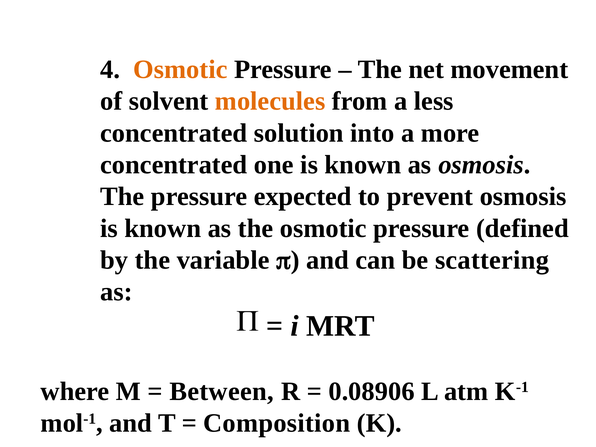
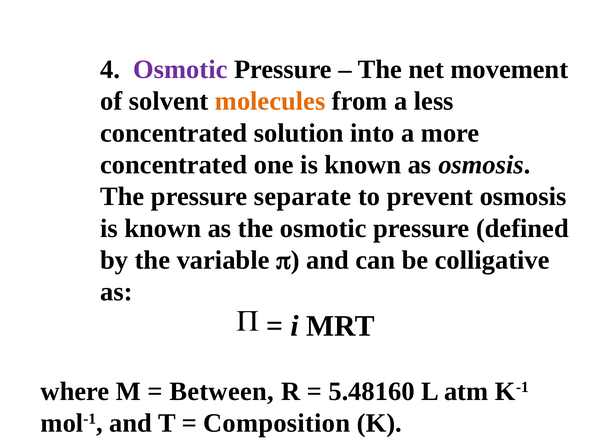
Osmotic at (180, 69) colour: orange -> purple
expected: expected -> separate
scattering: scattering -> colligative
0.08906: 0.08906 -> 5.48160
